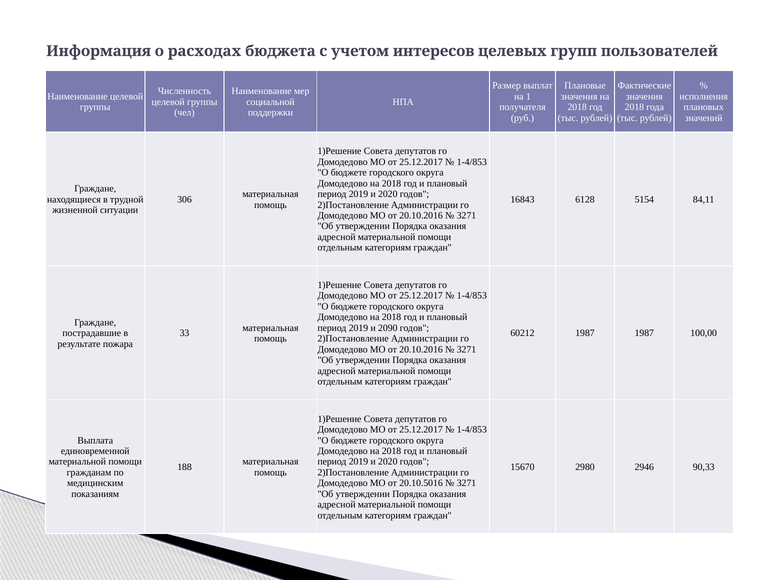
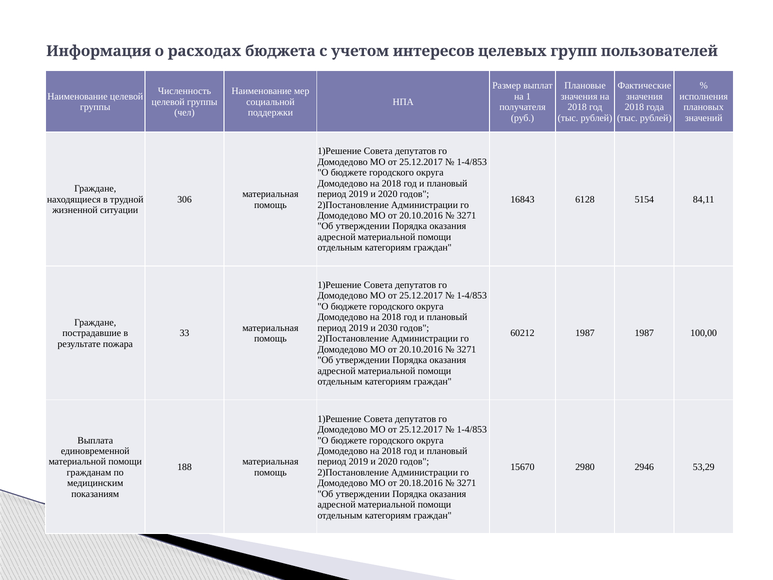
2090: 2090 -> 2030
90,33: 90,33 -> 53,29
20.10.5016: 20.10.5016 -> 20.18.2016
